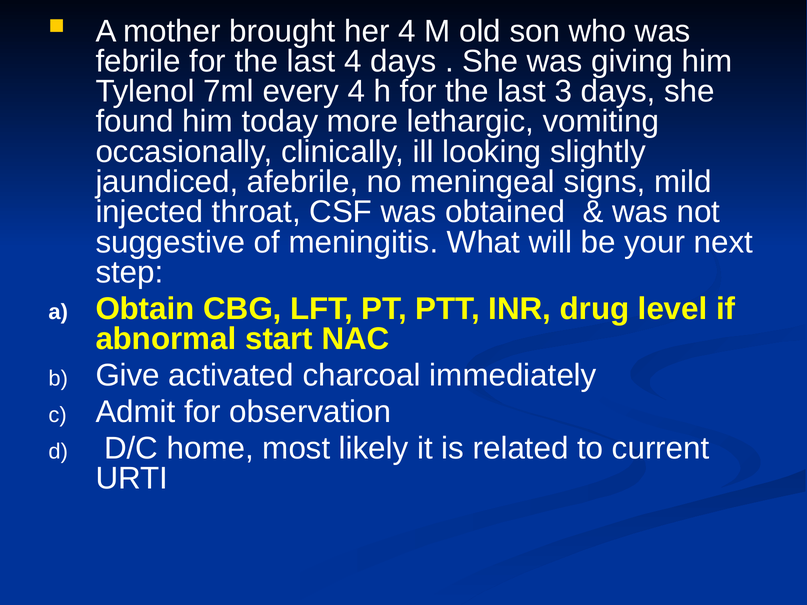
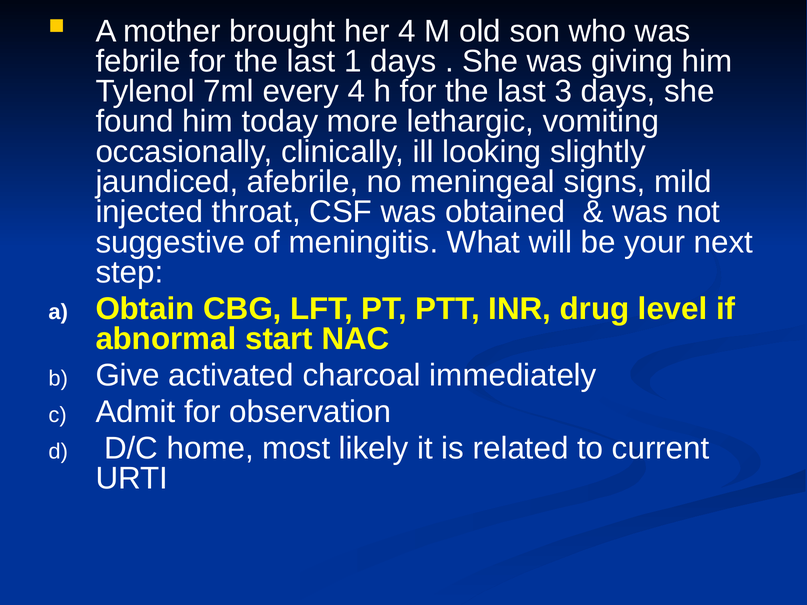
last 4: 4 -> 1
